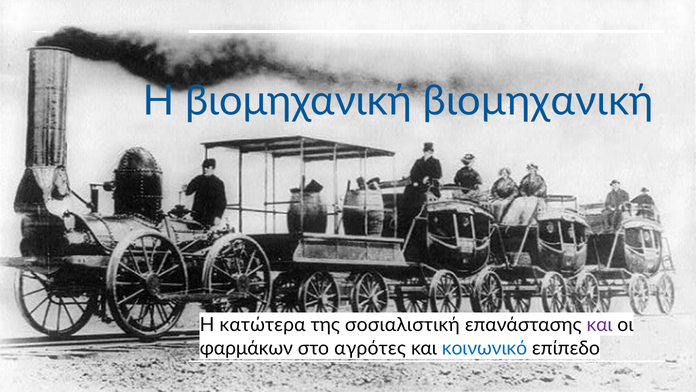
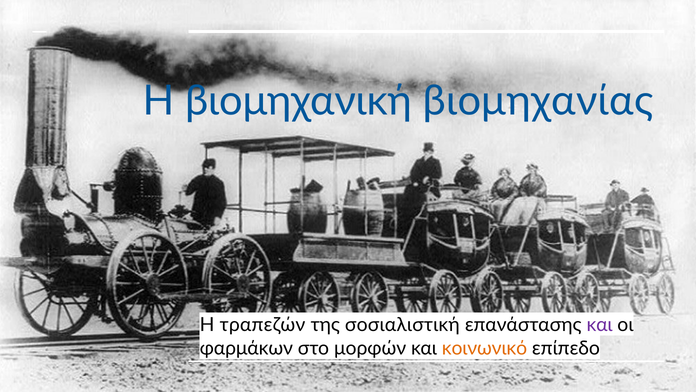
βιομηχανική βιομηχανική: βιομηχανική -> βιομηχανίας
κατώτερα: κατώτερα -> τραπεζών
αγρότες: αγρότες -> μορφών
κοινωνικό colour: blue -> orange
